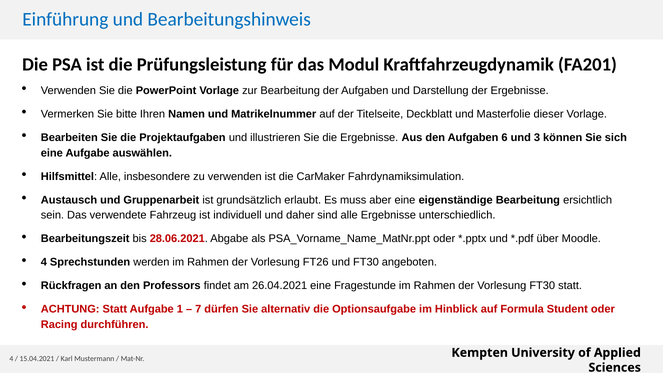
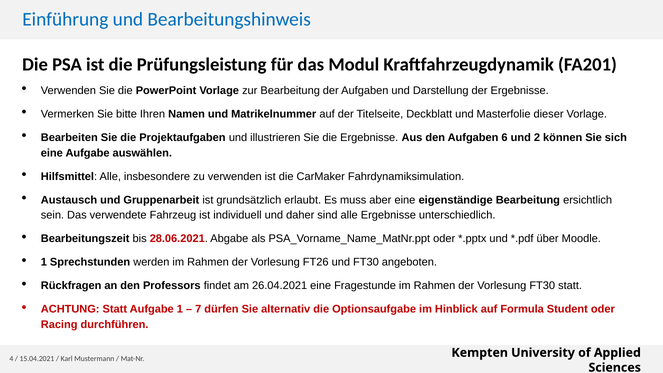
3: 3 -> 2
4 at (44, 262): 4 -> 1
